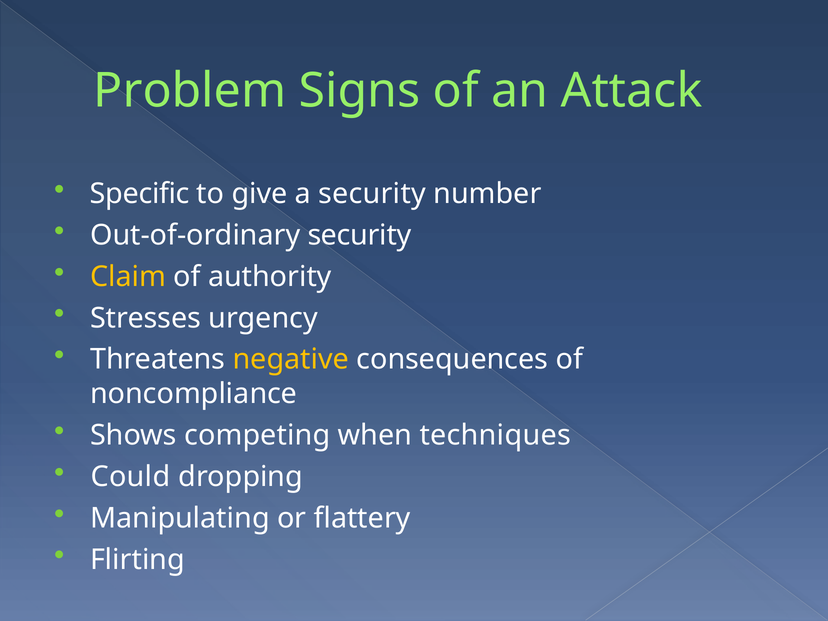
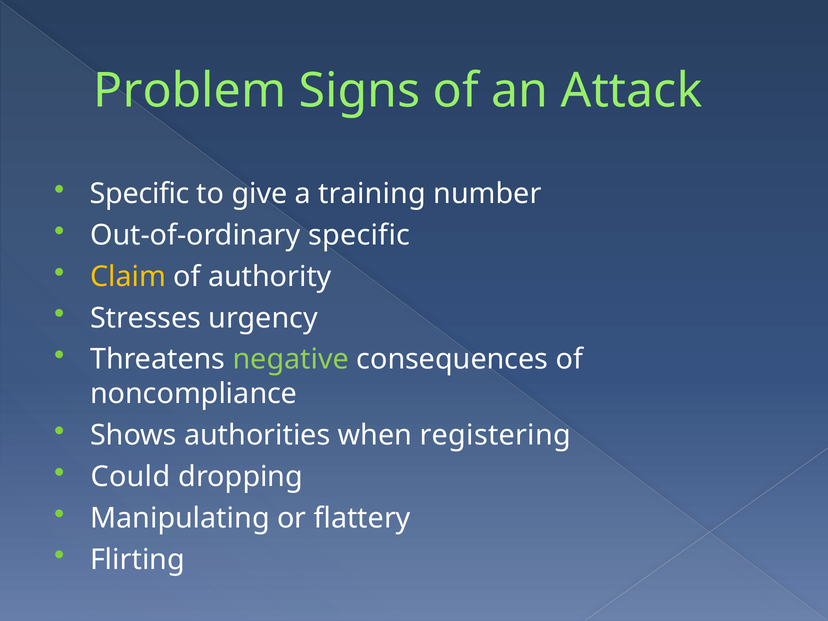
a security: security -> training
Out-of-ordinary security: security -> specific
negative colour: yellow -> light green
competing: competing -> authorities
techniques: techniques -> registering
